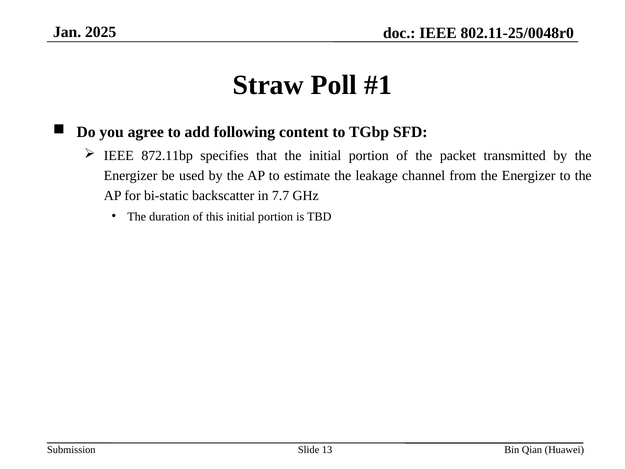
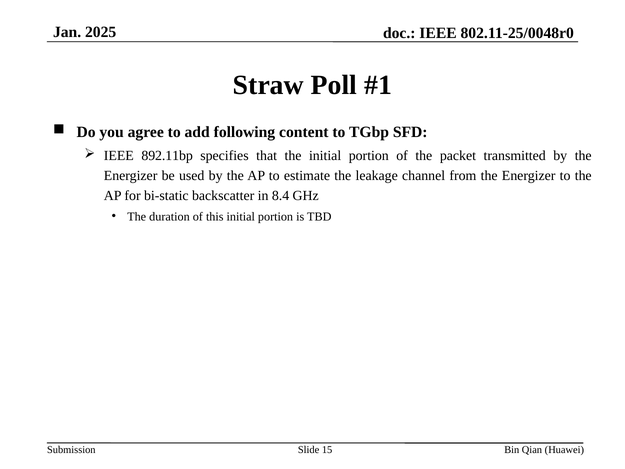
872.11bp: 872.11bp -> 892.11bp
7.7: 7.7 -> 8.4
13: 13 -> 15
